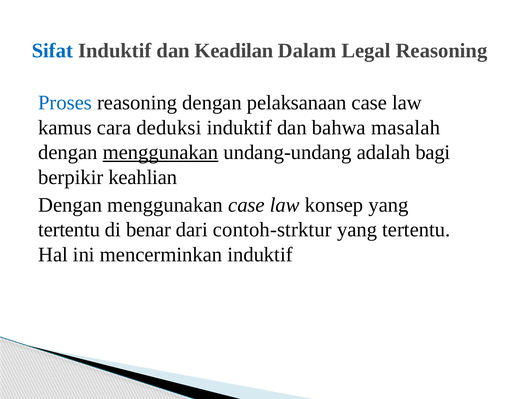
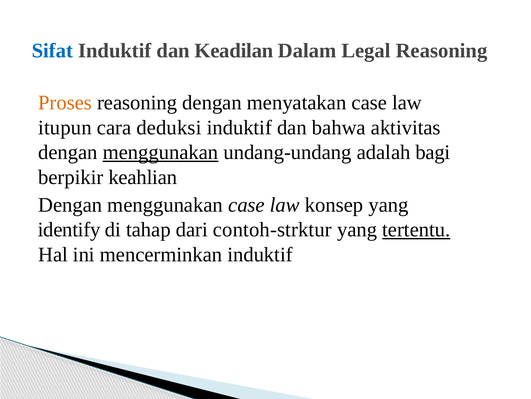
Proses colour: blue -> orange
pelaksanaan: pelaksanaan -> menyatakan
kamus: kamus -> itupun
masalah: masalah -> aktivitas
tertentu at (69, 229): tertentu -> identify
benar: benar -> tahap
tertentu at (416, 229) underline: none -> present
